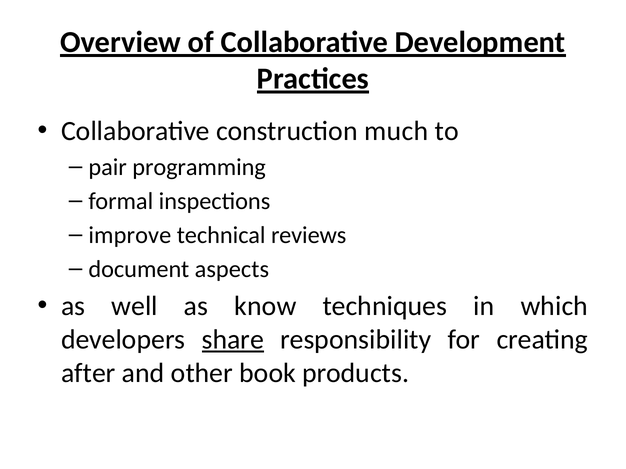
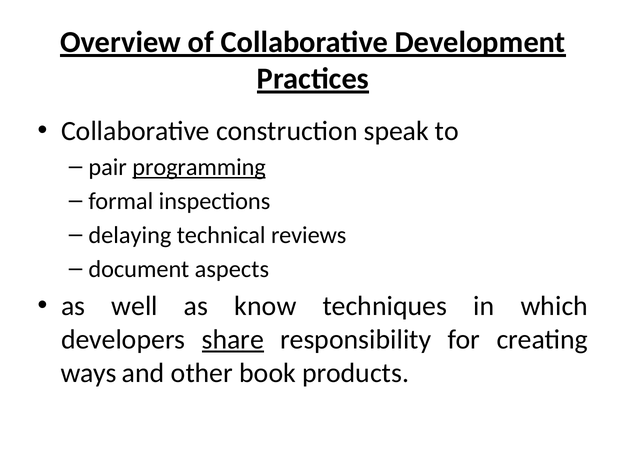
much: much -> speak
programming underline: none -> present
improve: improve -> delaying
after: after -> ways
